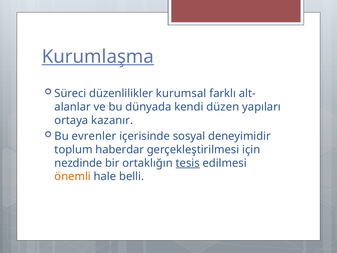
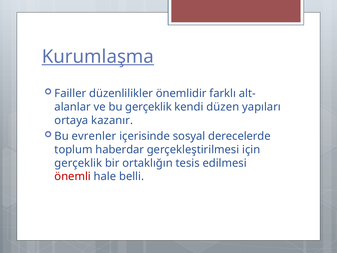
Süreci: Süreci -> Failler
kurumsal: kurumsal -> önemlidir
bu dünyada: dünyada -> gerçeklik
deneyimidir: deneyimidir -> derecelerde
nezdinde at (78, 163): nezdinde -> gerçeklik
tesis underline: present -> none
önemli colour: orange -> red
